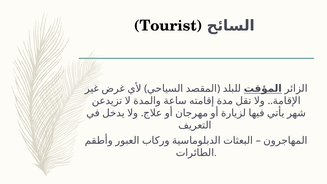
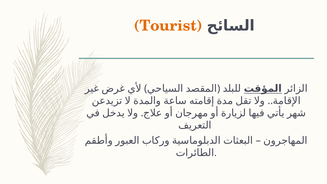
Tourist colour: black -> orange
